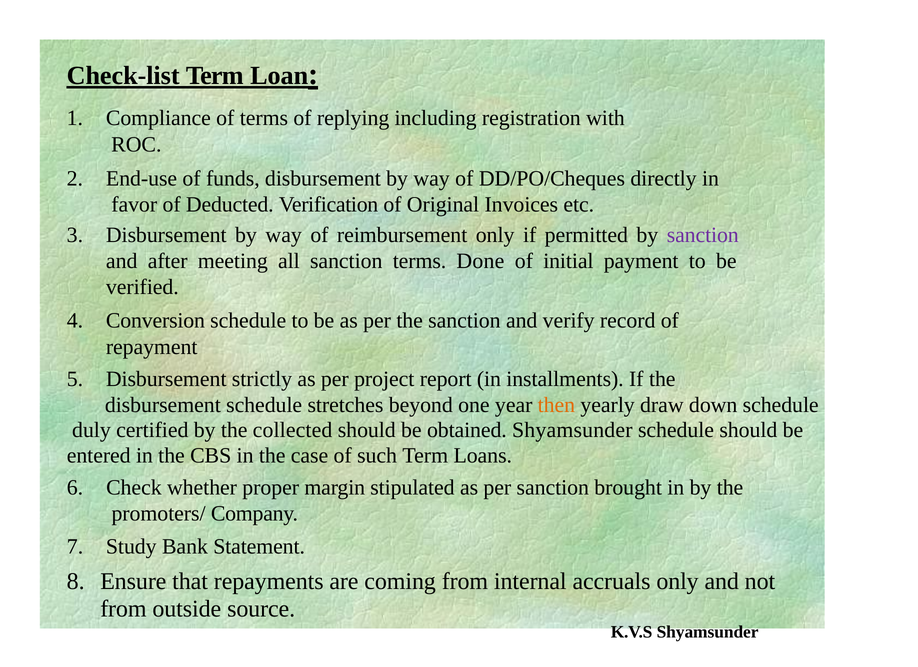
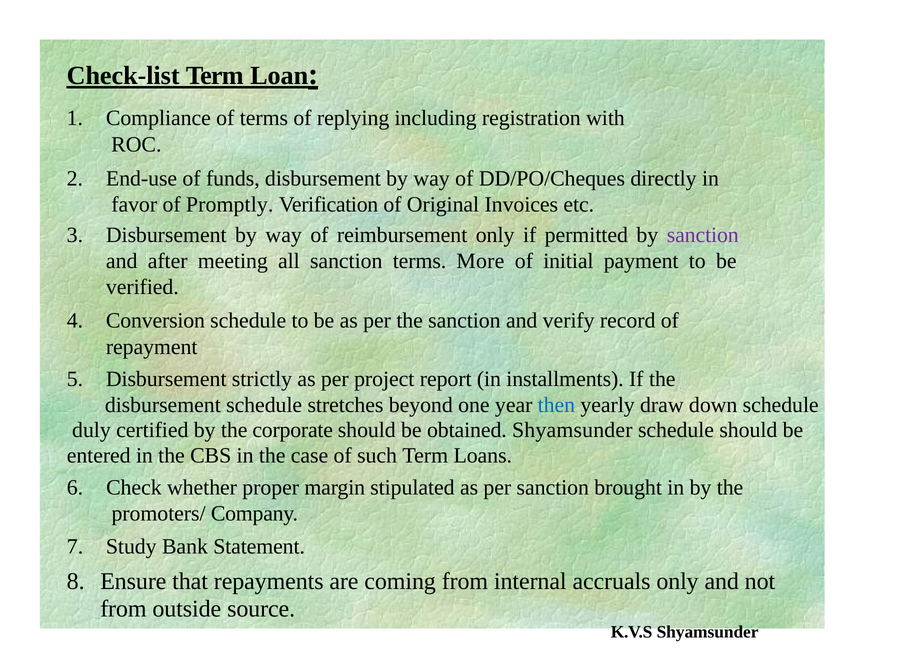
Deducted: Deducted -> Promptly
Done: Done -> More
then colour: orange -> blue
collected: collected -> corporate
